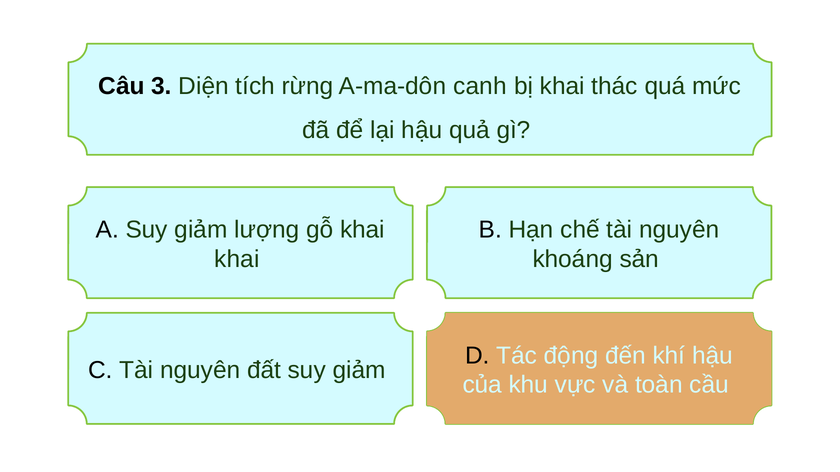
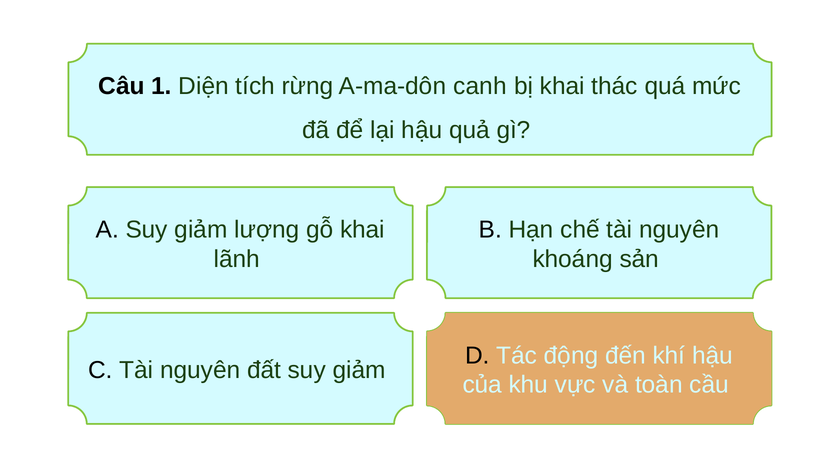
3: 3 -> 1
khai at (237, 259): khai -> lãnh
